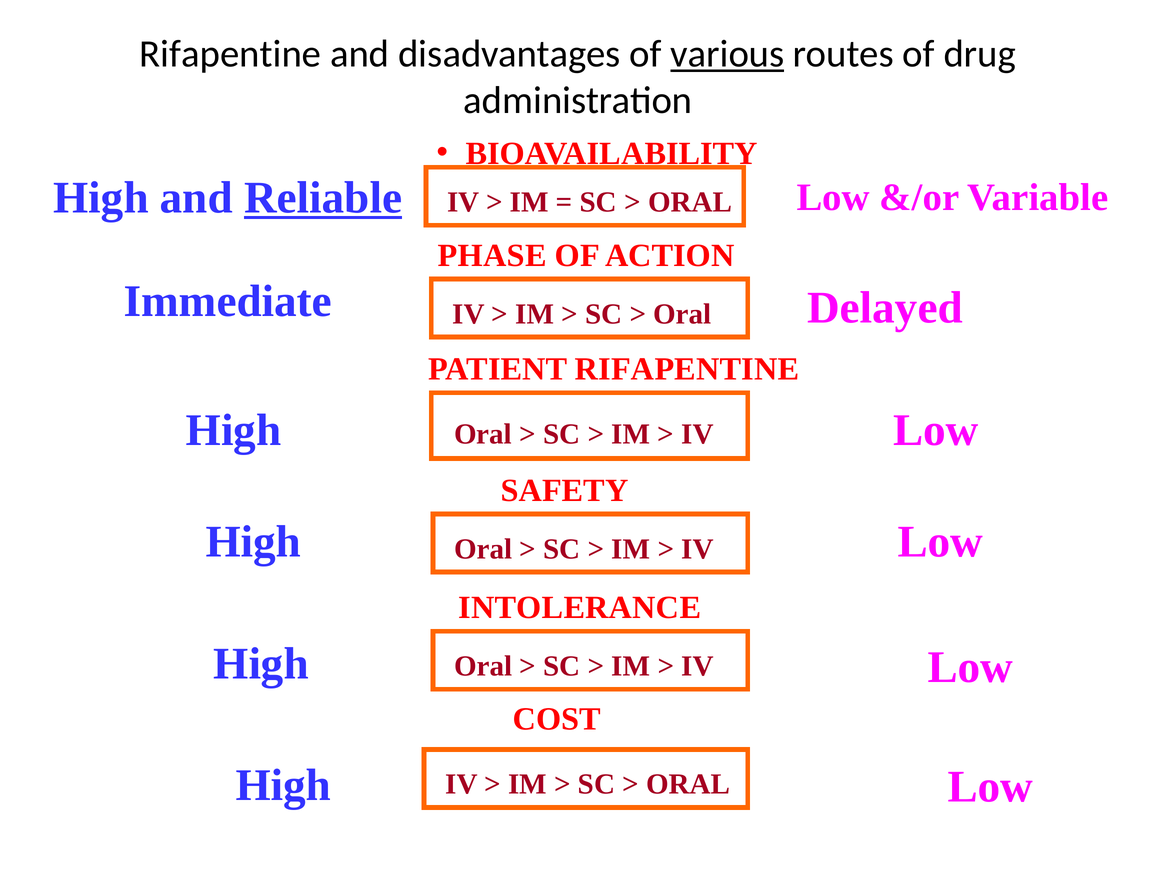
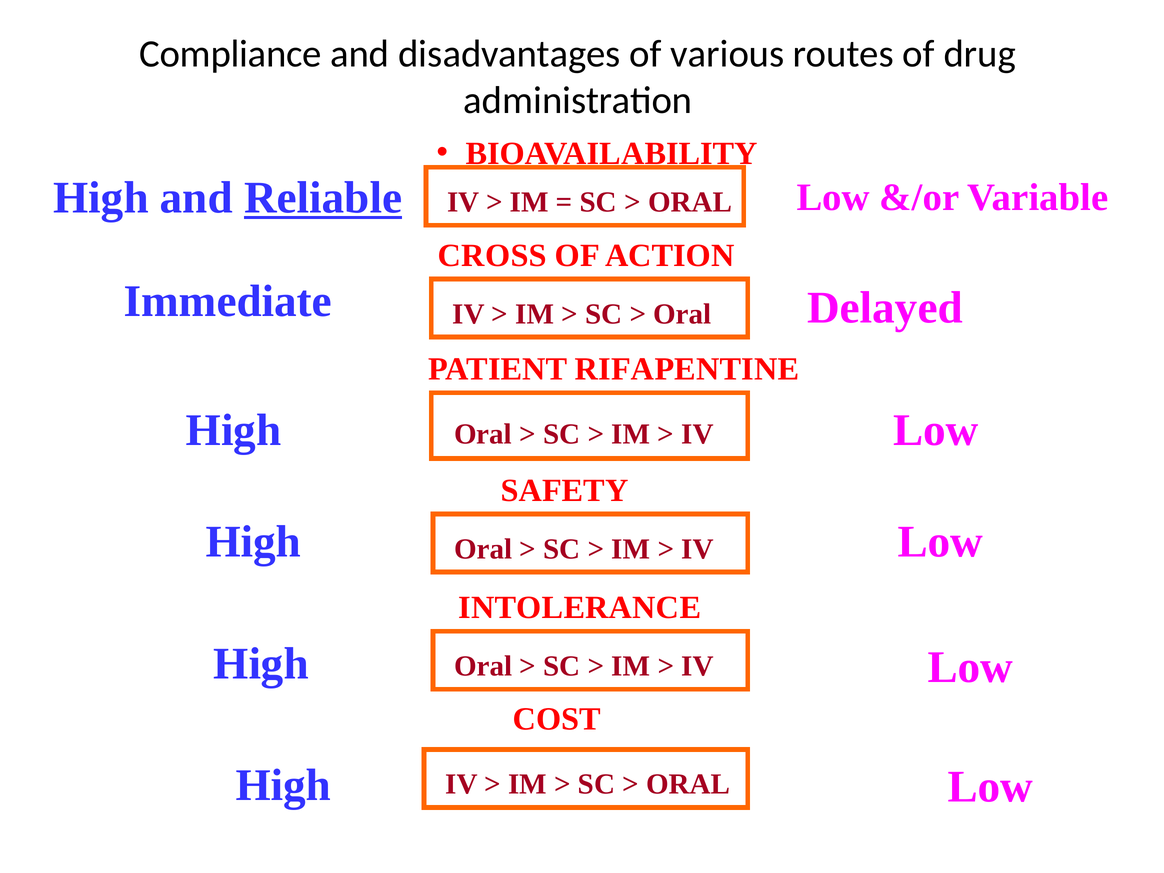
Rifapentine at (230, 54): Rifapentine -> Compliance
various underline: present -> none
PHASE: PHASE -> CROSS
